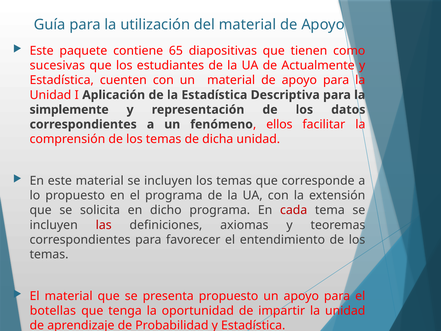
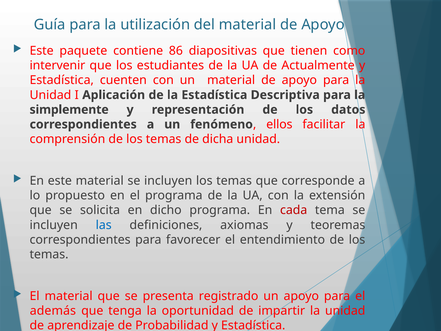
65: 65 -> 86
sucesivas: sucesivas -> intervenir
las colour: red -> blue
presenta propuesto: propuesto -> registrado
botellas: botellas -> además
